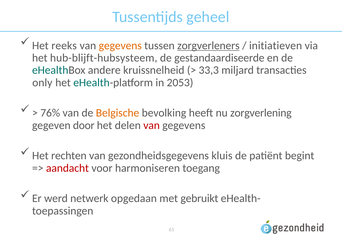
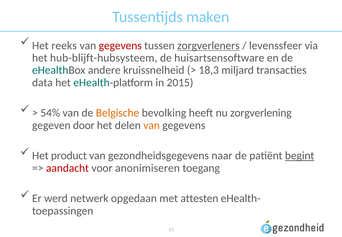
geheel: geheel -> maken
gegevens at (120, 46) colour: orange -> red
initiatieven: initiatieven -> levenssfeer
gestandaardiseerde: gestandaardiseerde -> huisartsensoftware
33,3: 33,3 -> 18,3
only: only -> data
2053: 2053 -> 2015
76%: 76% -> 54%
van at (152, 125) colour: red -> orange
rechten: rechten -> product
kluis: kluis -> naar
begint underline: none -> present
harmoniseren: harmoniseren -> anonimiseren
gebruikt: gebruikt -> attesten
